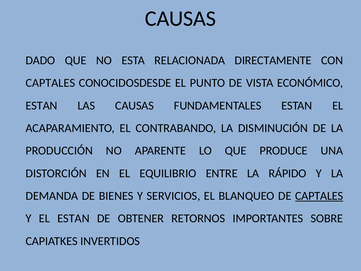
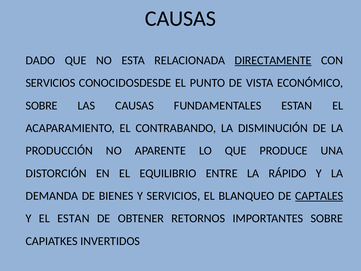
DIRECTAMENTE underline: none -> present
CAPTALES at (50, 83): CAPTALES -> SERVICIOS
ESTAN at (42, 105): ESTAN -> SOBRE
